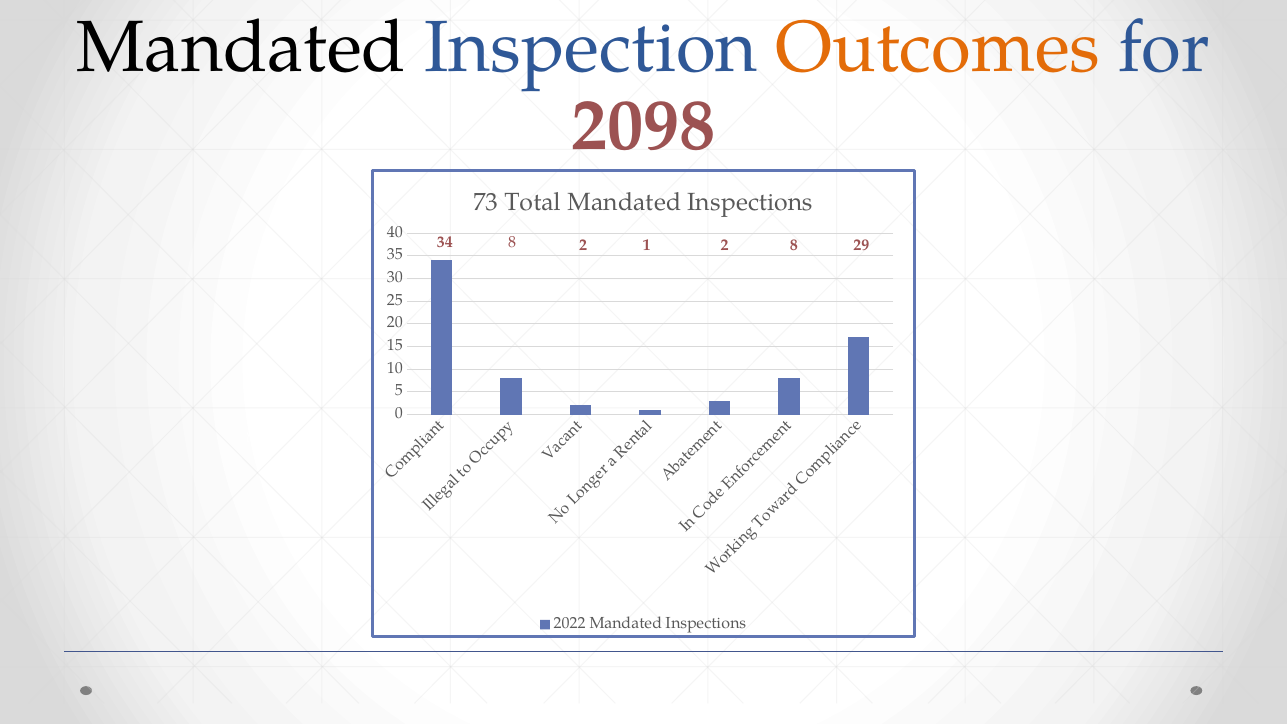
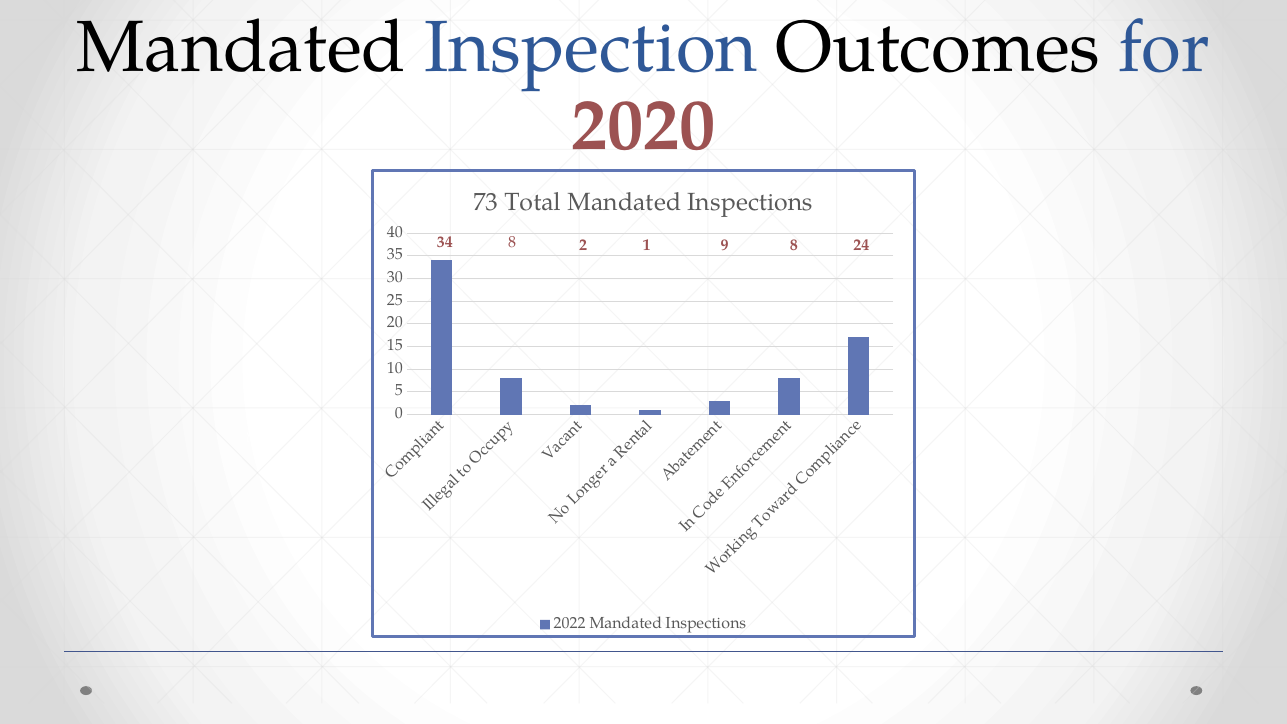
Outcomes colour: orange -> black
2098: 2098 -> 2020
1 2: 2 -> 9
29: 29 -> 24
